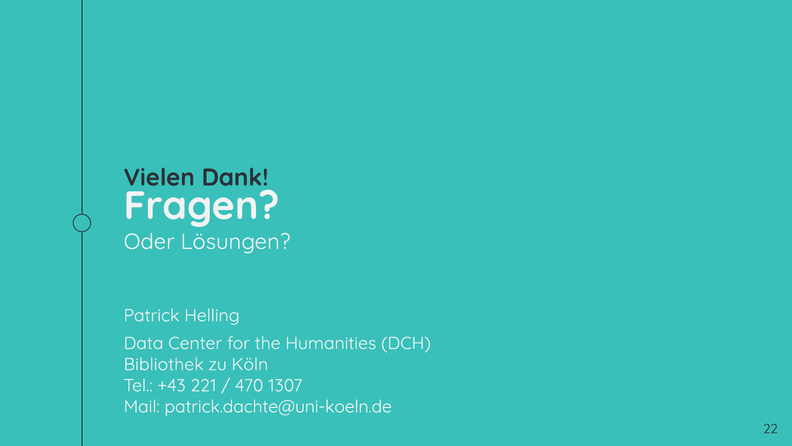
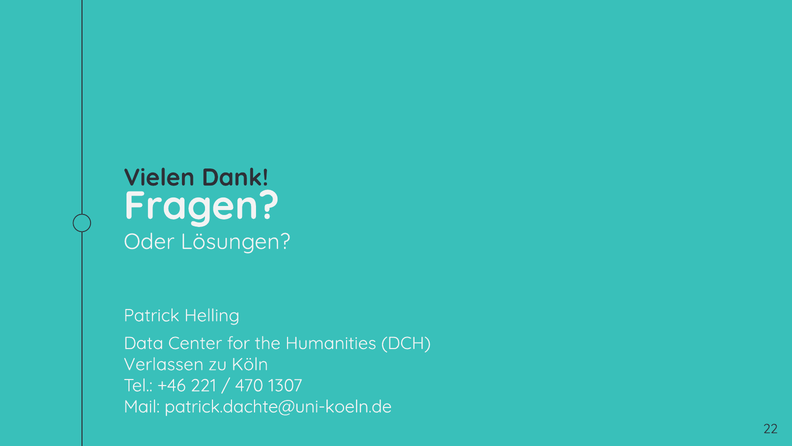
Bibliothek: Bibliothek -> Verlassen
+43: +43 -> +46
